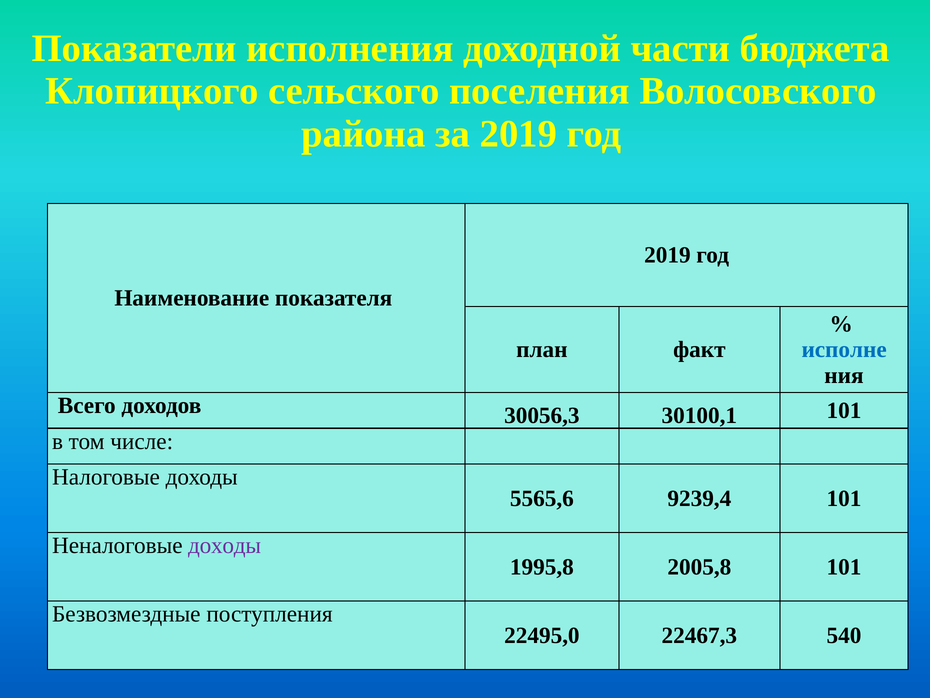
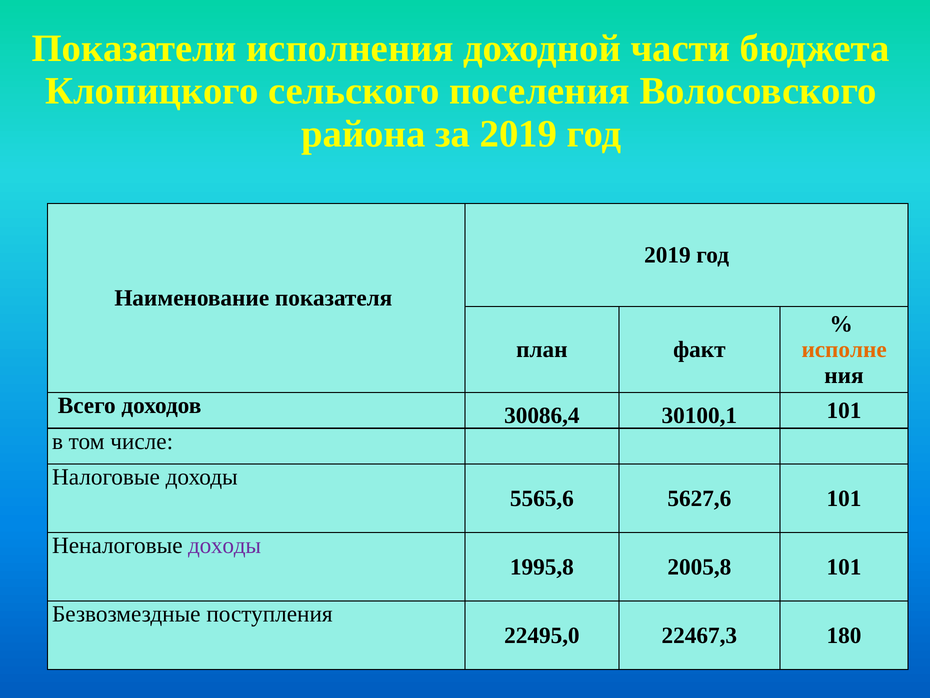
исполне colour: blue -> orange
30056,3: 30056,3 -> 30086,4
9239,4: 9239,4 -> 5627,6
540: 540 -> 180
